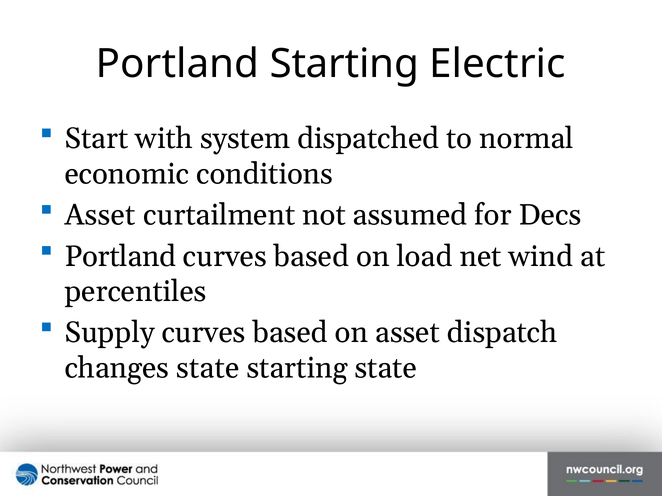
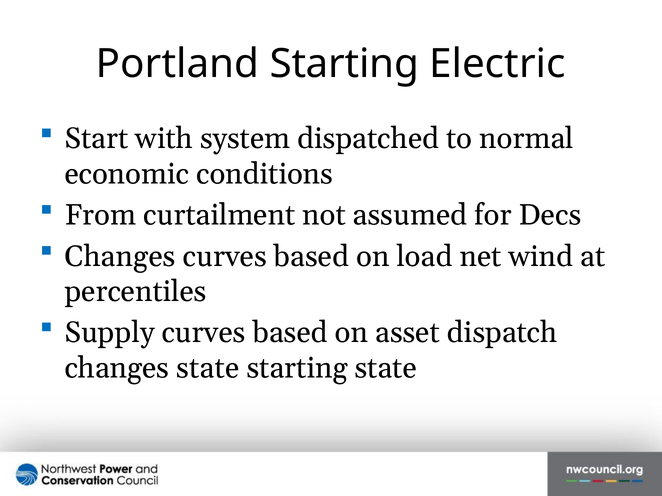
Asset at (100, 215): Asset -> From
Portland at (120, 257): Portland -> Changes
